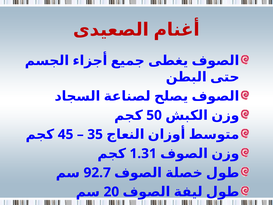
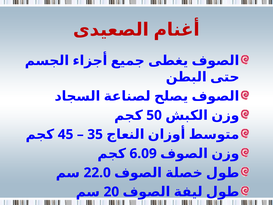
1.31: 1.31 -> 6.09
92.7: 92.7 -> 22.0
